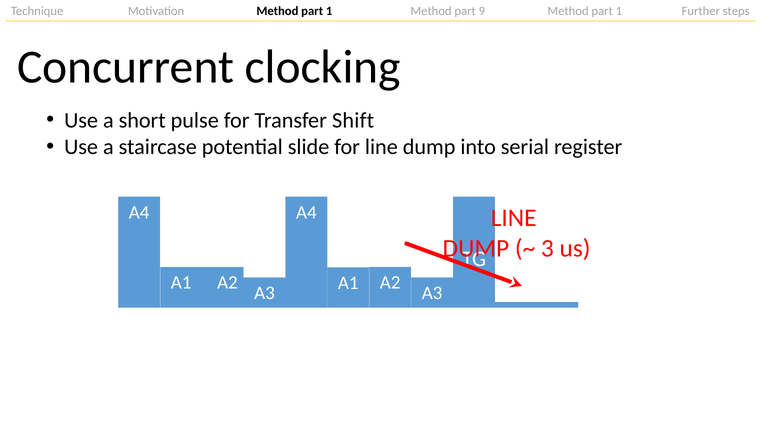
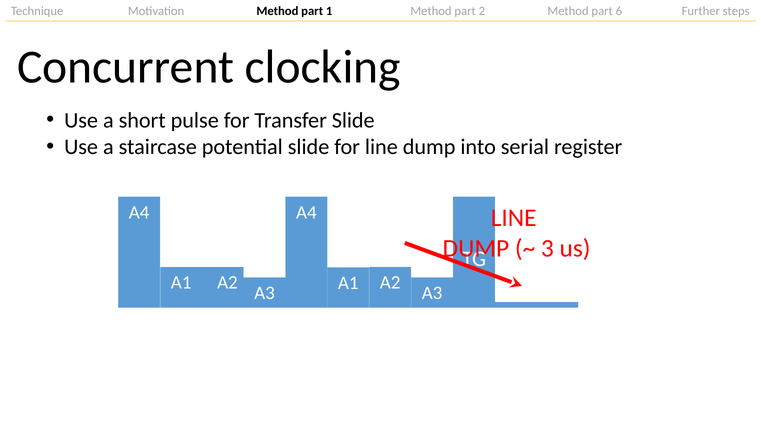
9: 9 -> 2
1 at (619, 11): 1 -> 6
Transfer Shift: Shift -> Slide
